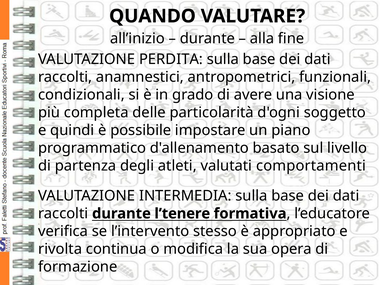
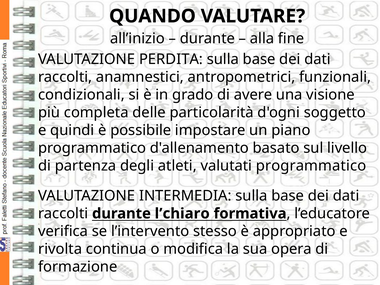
valutati comportamenti: comportamenti -> programmatico
l’tenere: l’tenere -> l’chiaro
